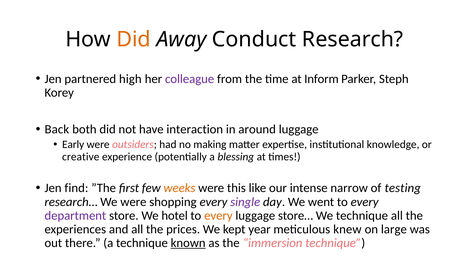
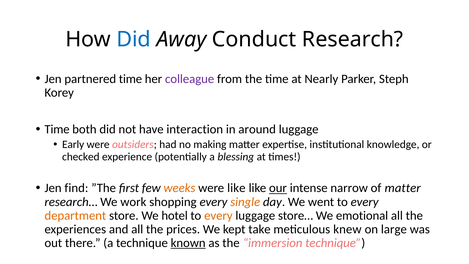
Did at (134, 39) colour: orange -> blue
partnered high: high -> time
Inform: Inform -> Nearly
Back at (57, 129): Back -> Time
creative: creative -> checked
were this: this -> like
our underline: none -> present
of testing: testing -> matter
We were: were -> work
single colour: purple -> orange
department colour: purple -> orange
We technique: technique -> emotional
year: year -> take
